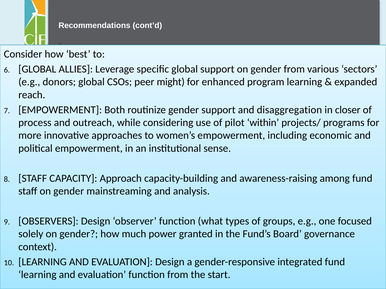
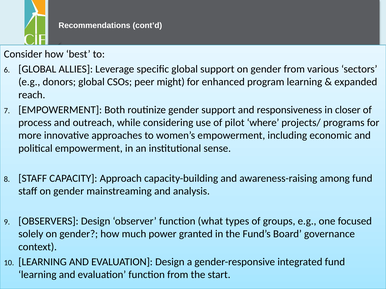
disaggregation: disaggregation -> responsiveness
within: within -> where
